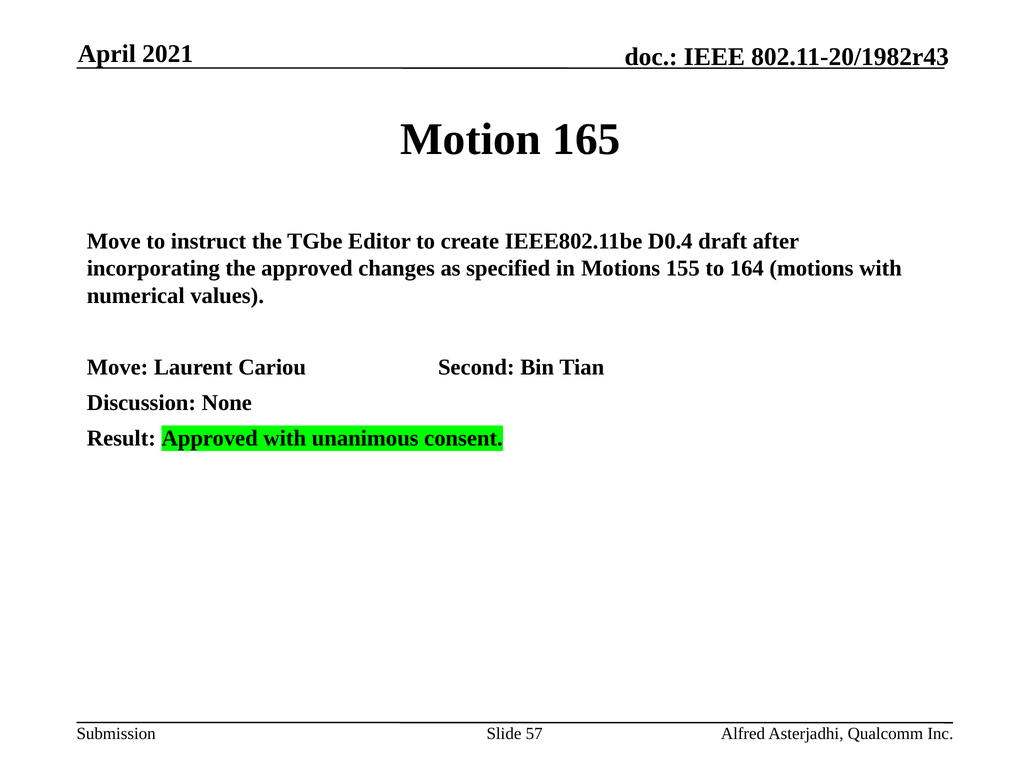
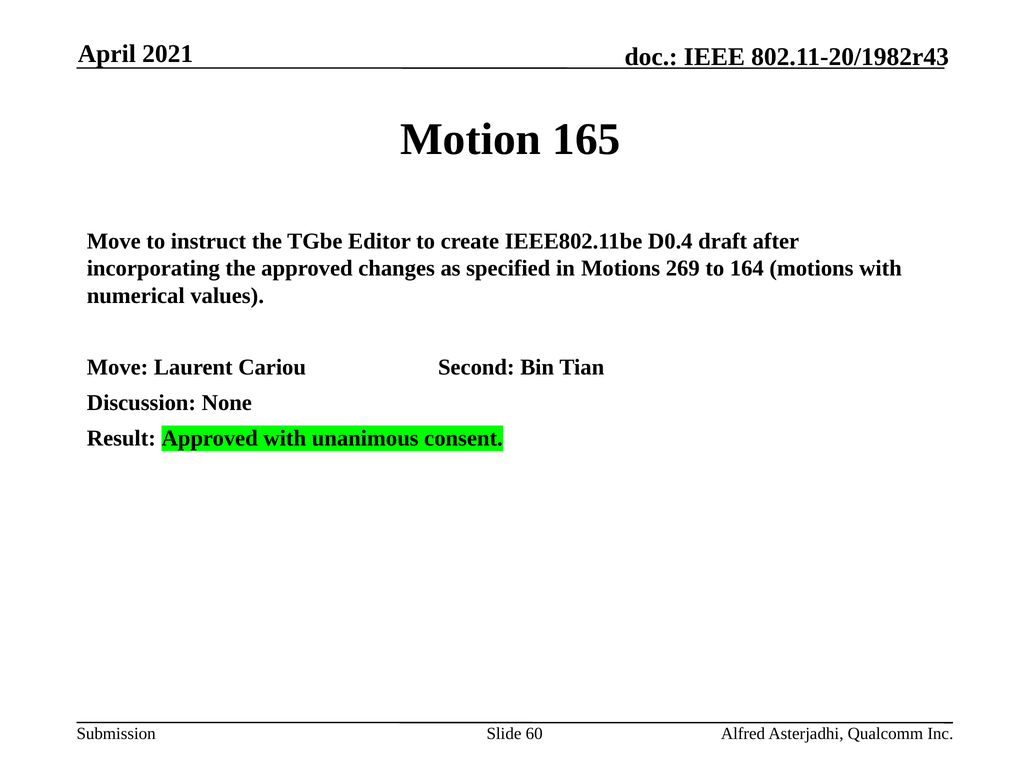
155: 155 -> 269
57: 57 -> 60
